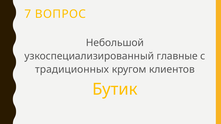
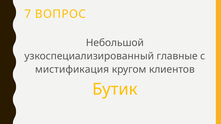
традиционных: традиционных -> мистификация
